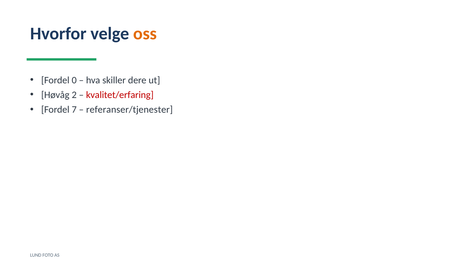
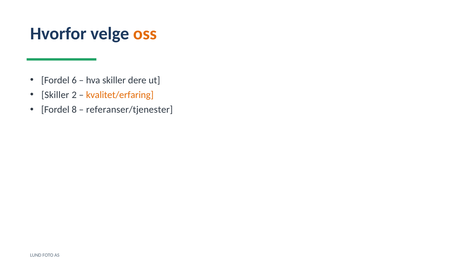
0: 0 -> 6
Høvåg at (55, 95): Høvåg -> Skiller
kvalitet/erfaring colour: red -> orange
7: 7 -> 8
